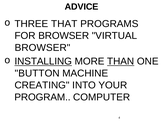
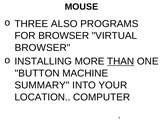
ADVICE: ADVICE -> MOUSE
THAT: THAT -> ALSO
INSTALLING underline: present -> none
CREATING: CREATING -> SUMMARY
PROGRAM: PROGRAM -> LOCATION
